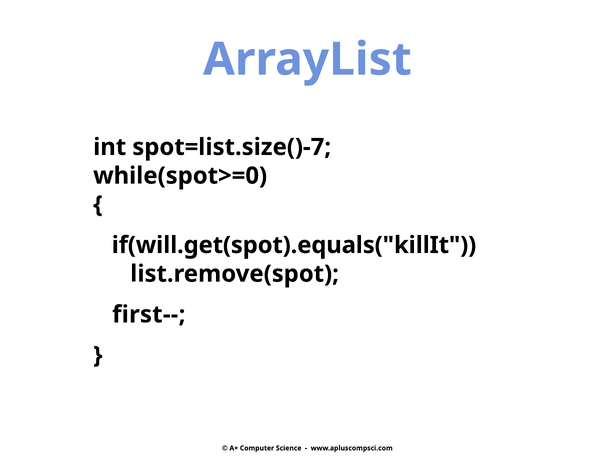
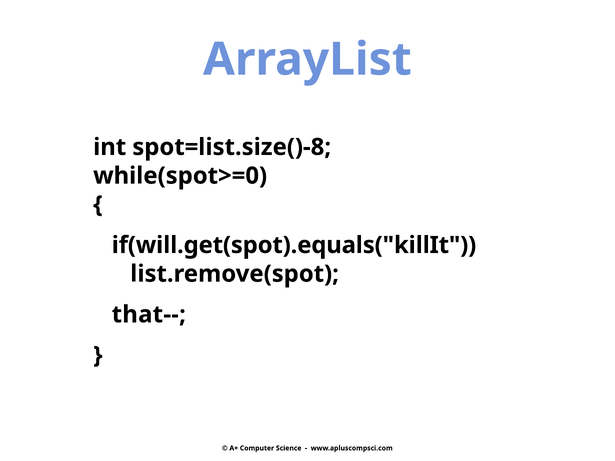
spot=list.size()-7: spot=list.size()-7 -> spot=list.size()-8
first--: first-- -> that--
